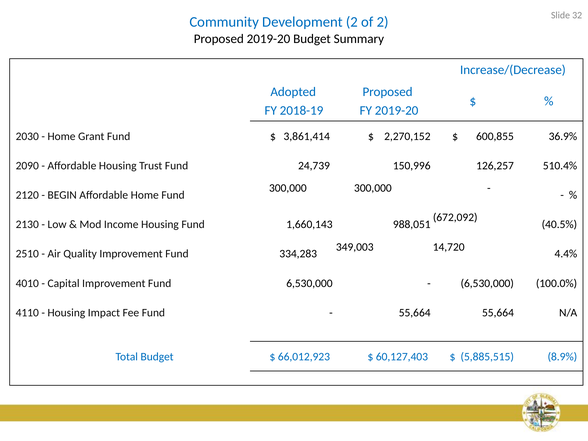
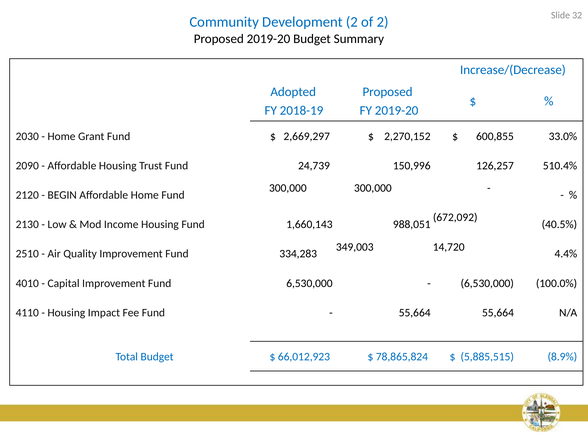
3,861,414: 3,861,414 -> 2,669,297
36.9%: 36.9% -> 33.0%
60,127,403: 60,127,403 -> 78,865,824
